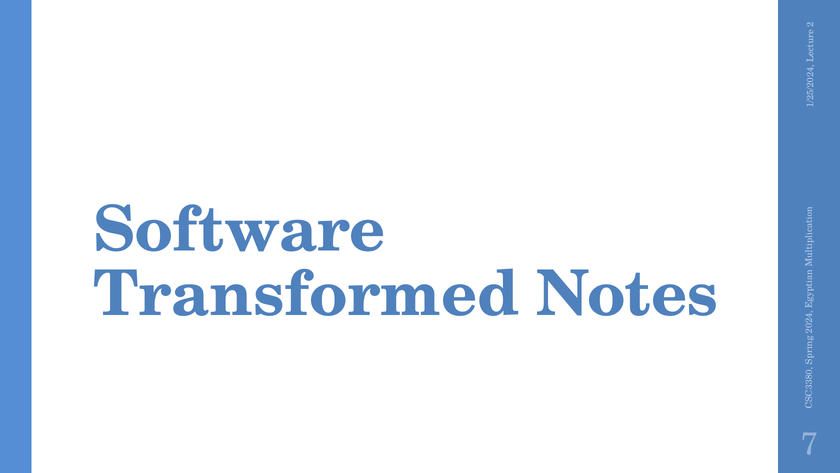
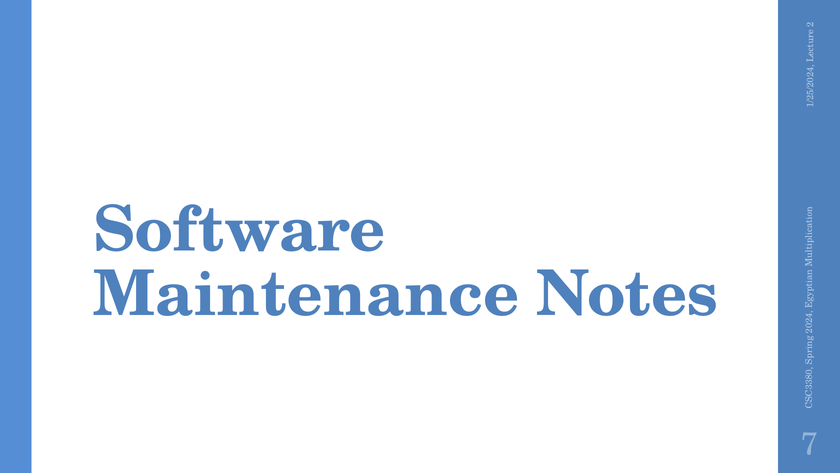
Transformed: Transformed -> Maintenance
